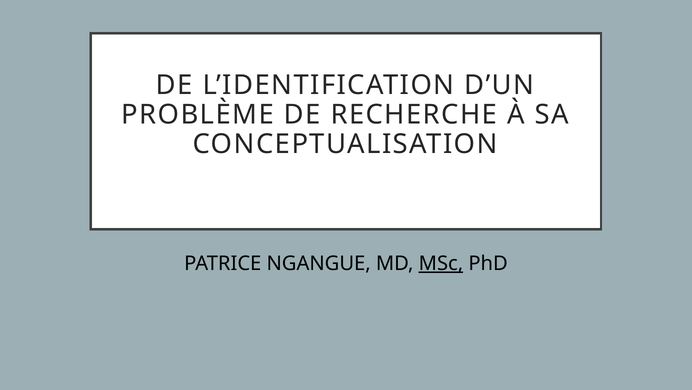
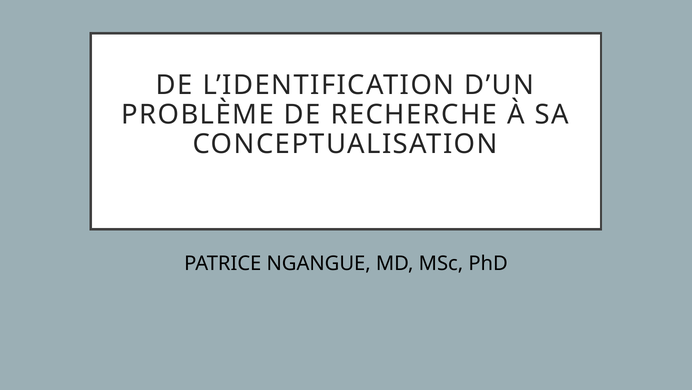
MSc underline: present -> none
